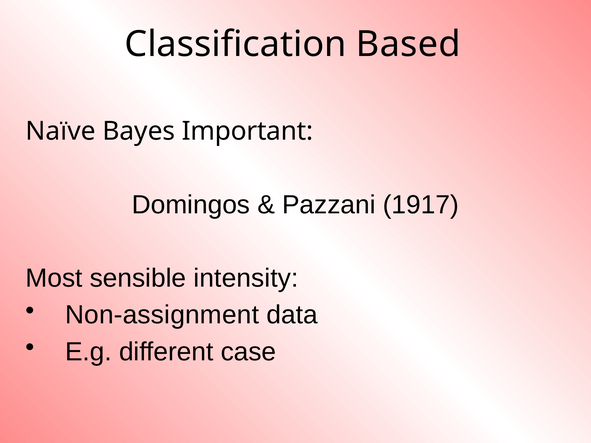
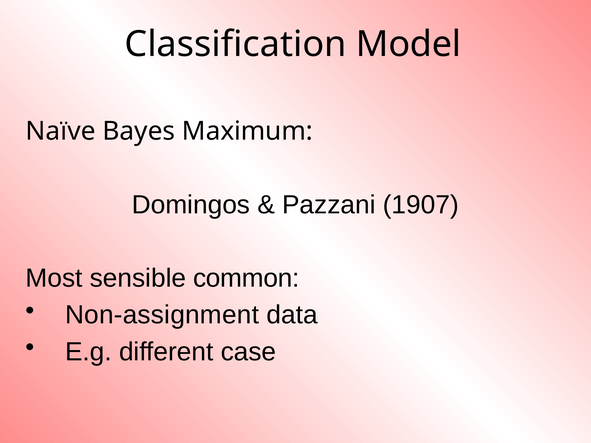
Based: Based -> Model
Important: Important -> Maximum
1917: 1917 -> 1907
intensity: intensity -> common
